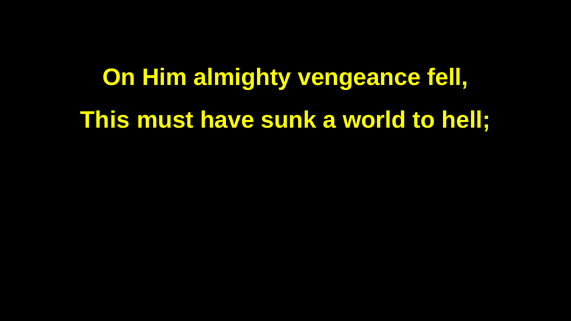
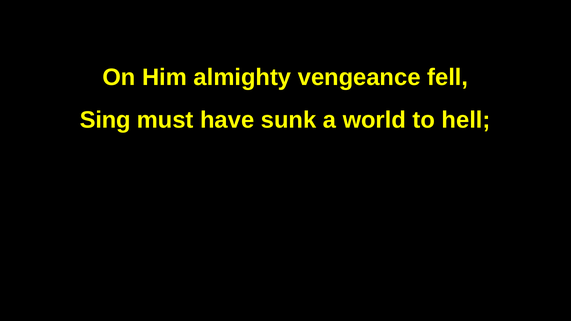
This: This -> Sing
